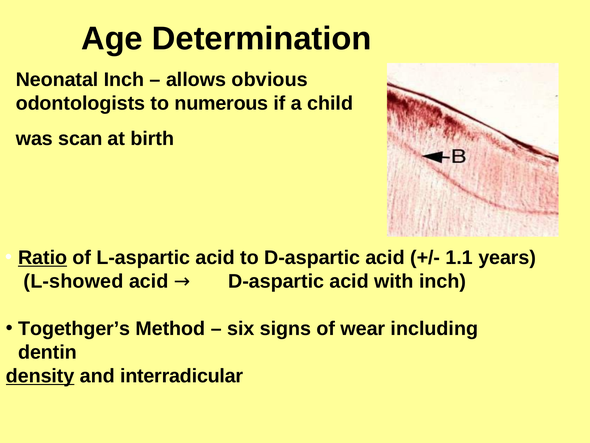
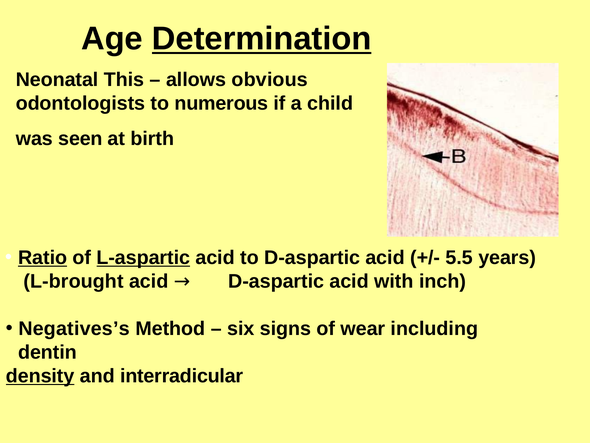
Determination underline: none -> present
Neonatal Inch: Inch -> This
scan: scan -> seen
L-aspartic underline: none -> present
1.1: 1.1 -> 5.5
L-showed: L-showed -> L-brought
Togethger’s: Togethger’s -> Negatives’s
